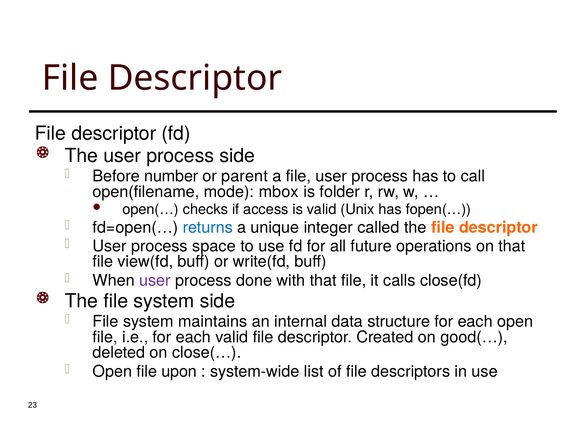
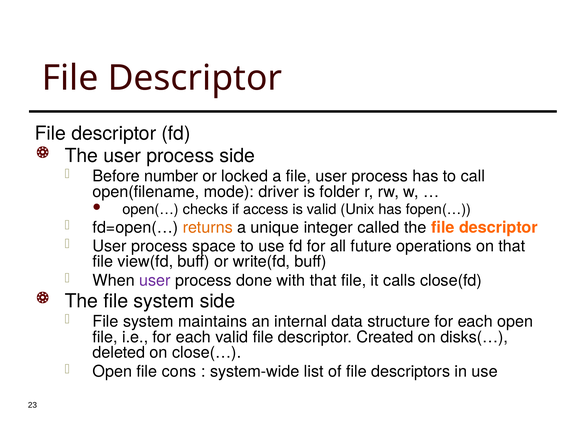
parent: parent -> locked
mbox: mbox -> driver
returns colour: blue -> orange
good(…: good(… -> disks(…
upon: upon -> cons
